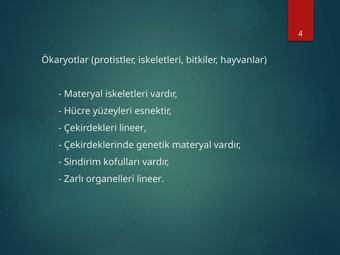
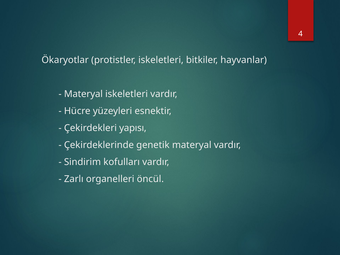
Çekirdekleri lineer: lineer -> yapısı
organelleri lineer: lineer -> öncül
